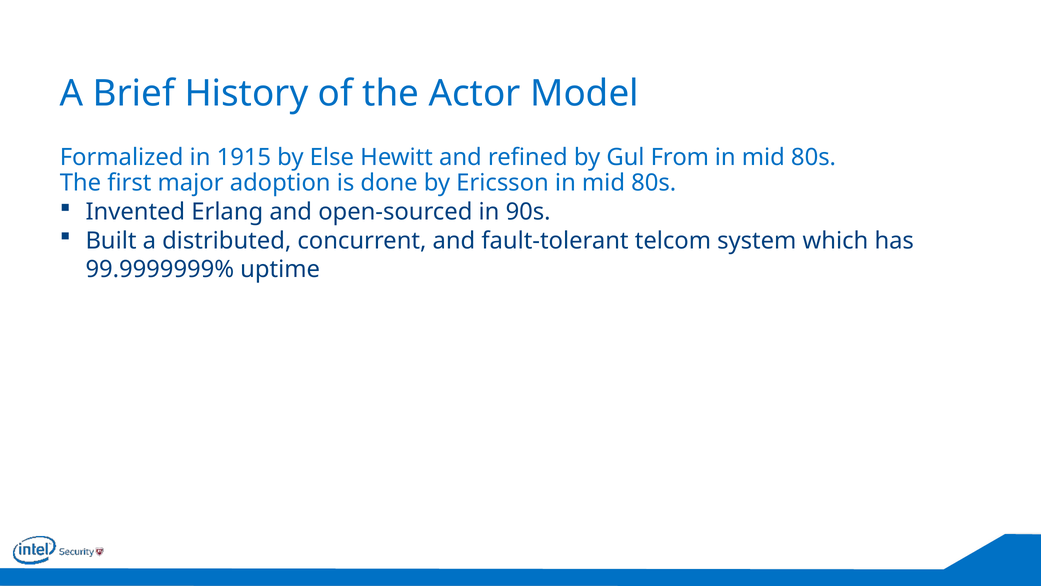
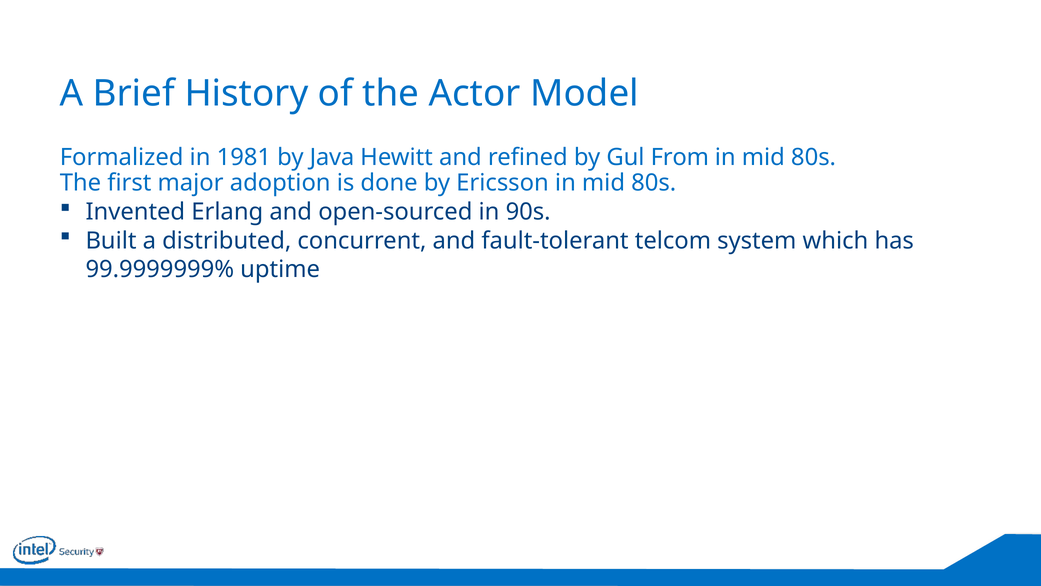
1915: 1915 -> 1981
Else: Else -> Java
